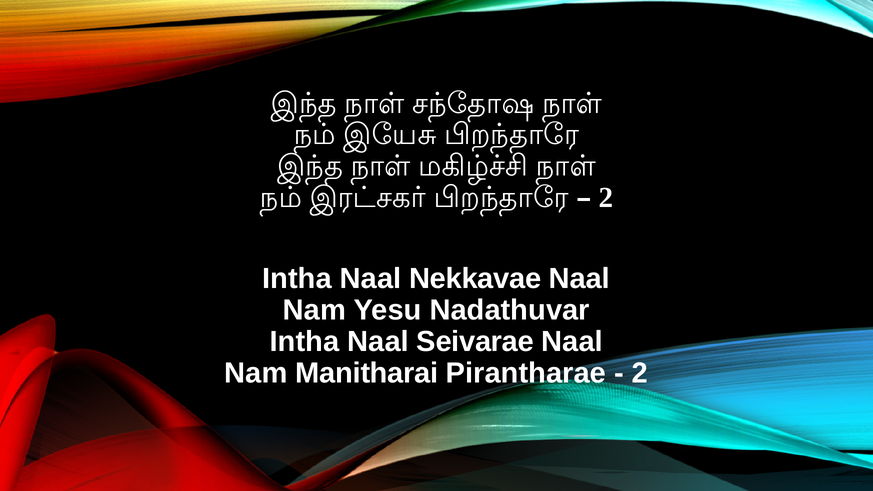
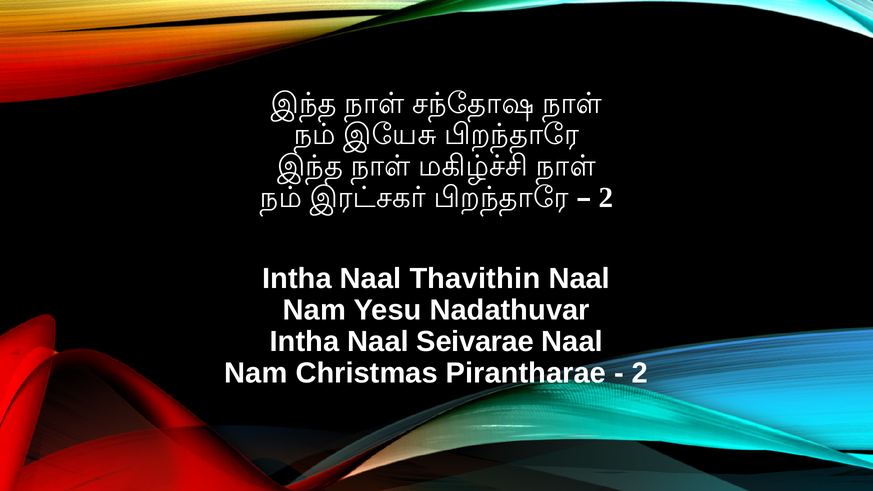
Nekkavae: Nekkavae -> Thavithin
Manitharai: Manitharai -> Christmas
